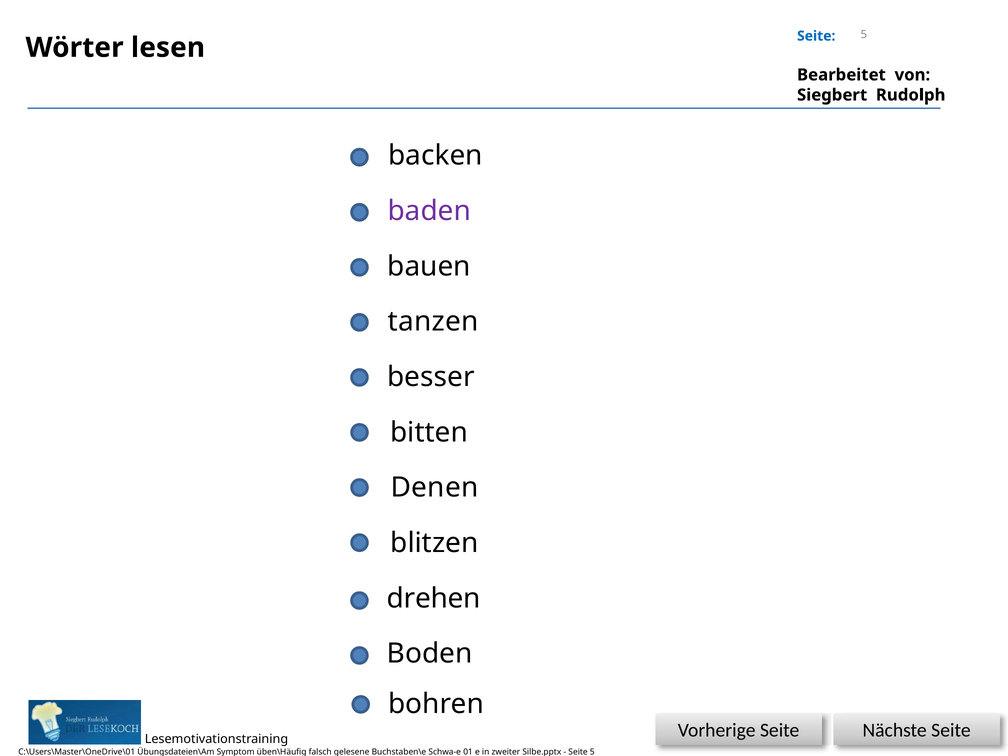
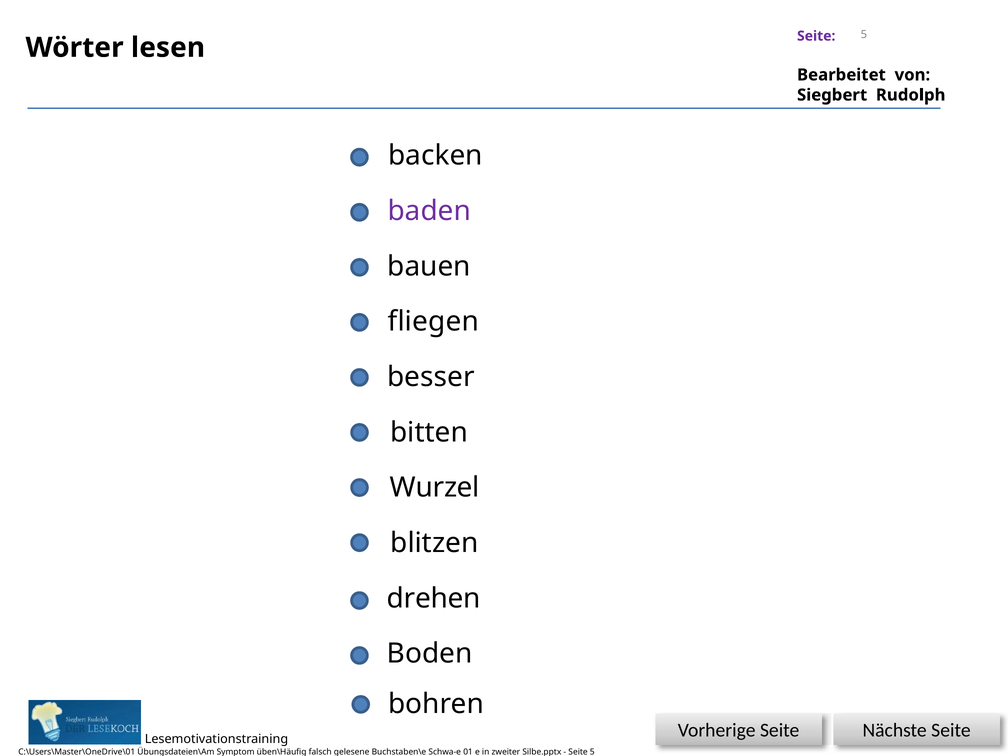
Seite at (816, 36) colour: blue -> purple
tanzen: tanzen -> fliegen
Denen: Denen -> Wurzel
